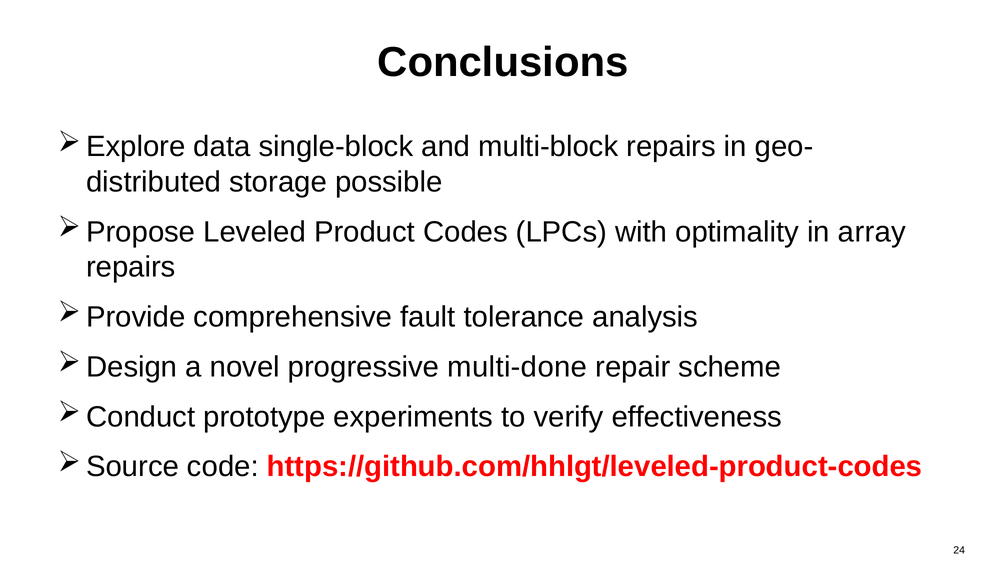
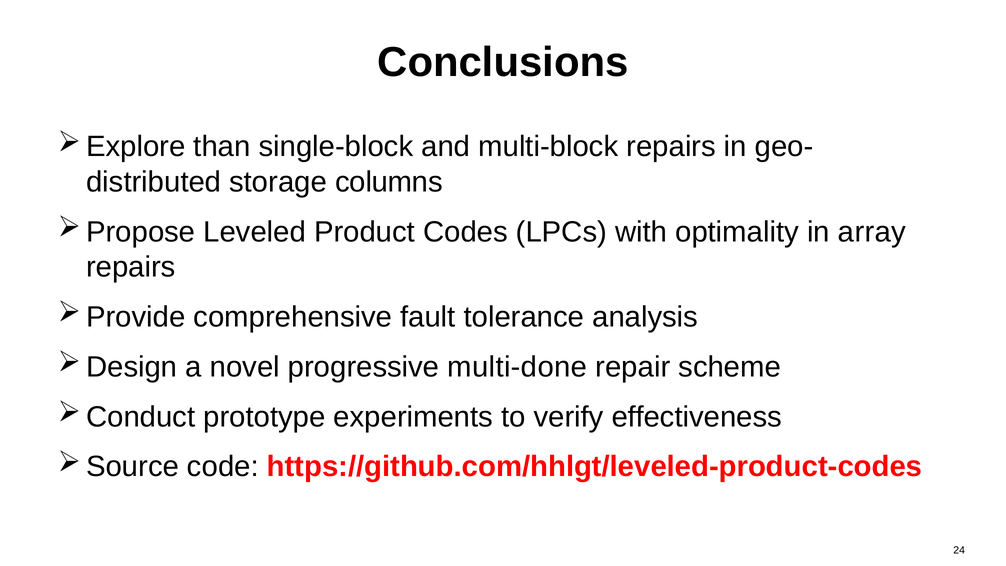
data: data -> than
possible: possible -> columns
